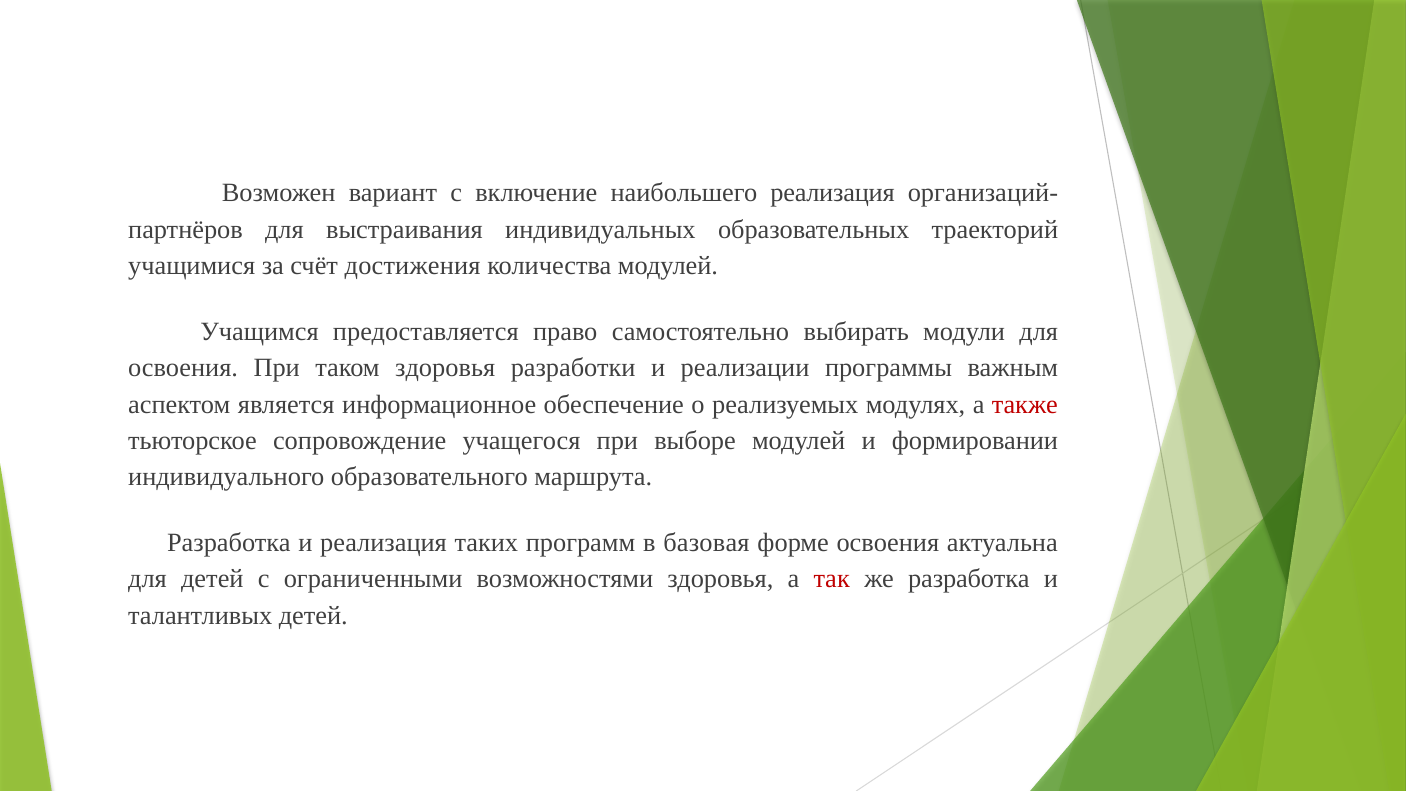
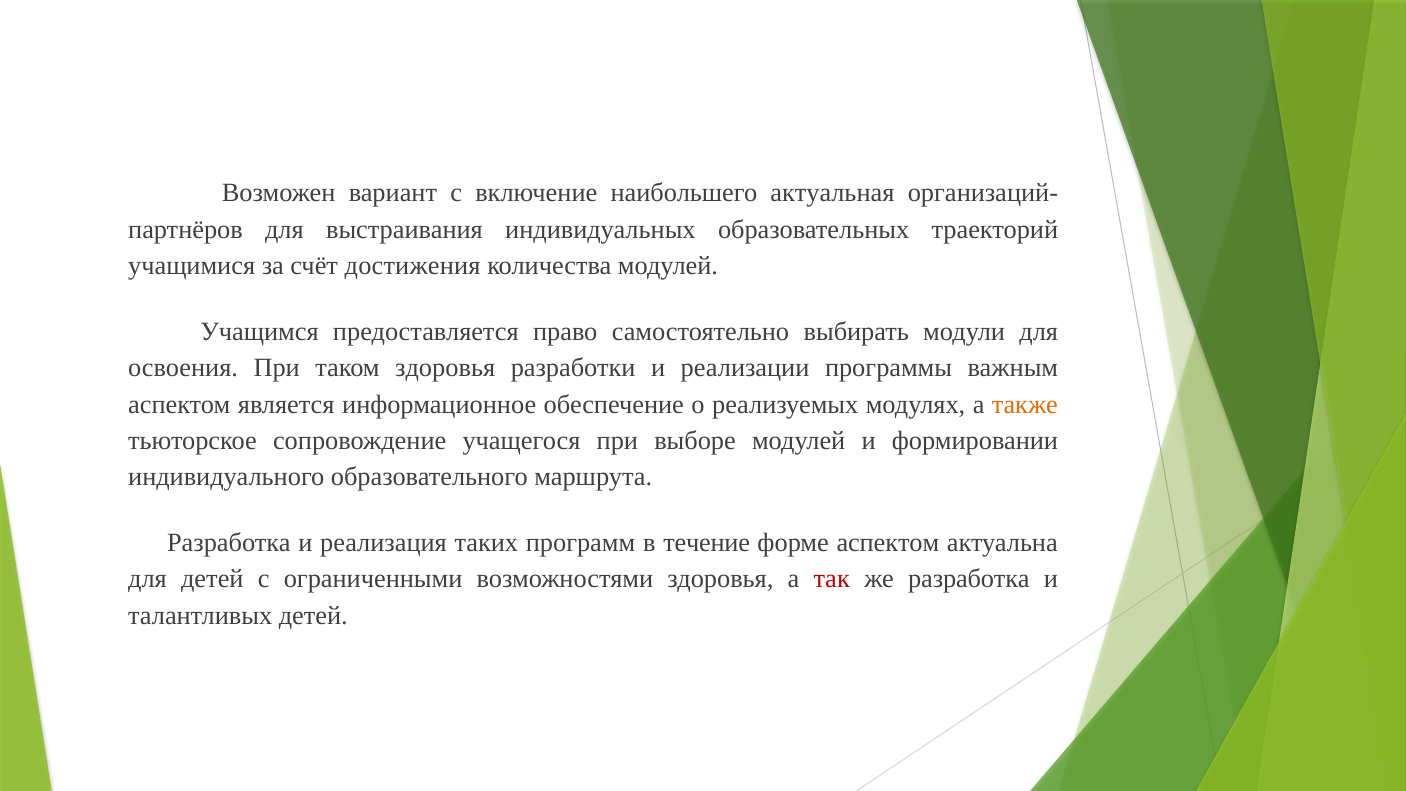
наибольшего реализация: реализация -> актуальная
также colour: red -> orange
базовая: базовая -> течение
форме освоения: освоения -> аспектом
